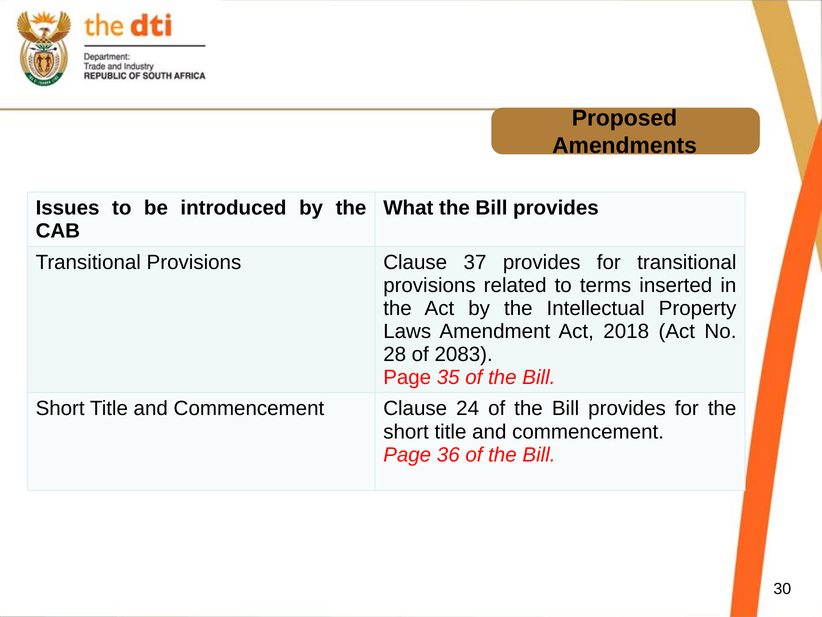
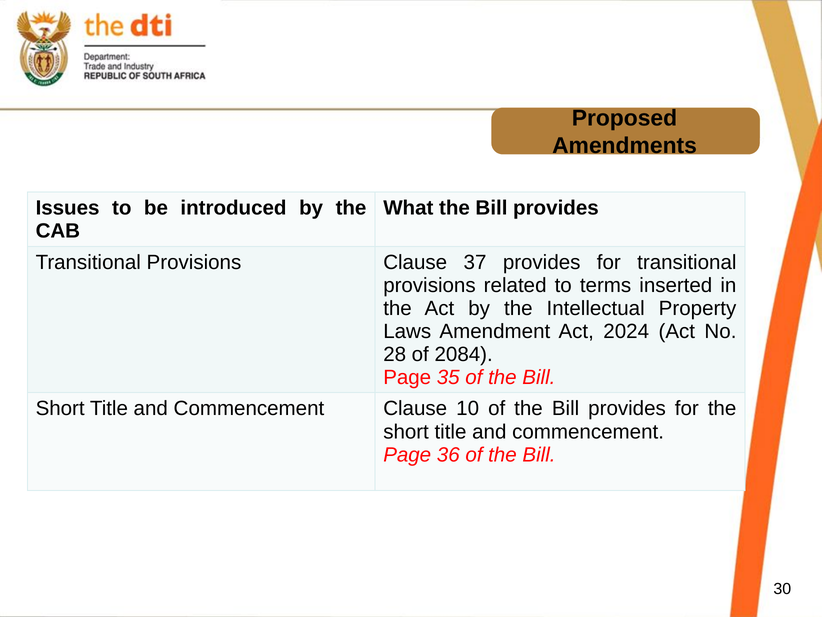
2018: 2018 -> 2024
2083: 2083 -> 2084
24: 24 -> 10
